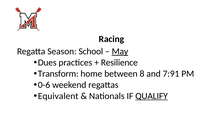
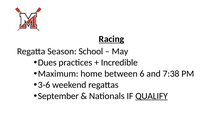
Racing underline: none -> present
May underline: present -> none
Resilience: Resilience -> Incredible
Transform: Transform -> Maximum
8: 8 -> 6
7:91: 7:91 -> 7:38
0-6: 0-6 -> 3-6
Equivalent: Equivalent -> September
